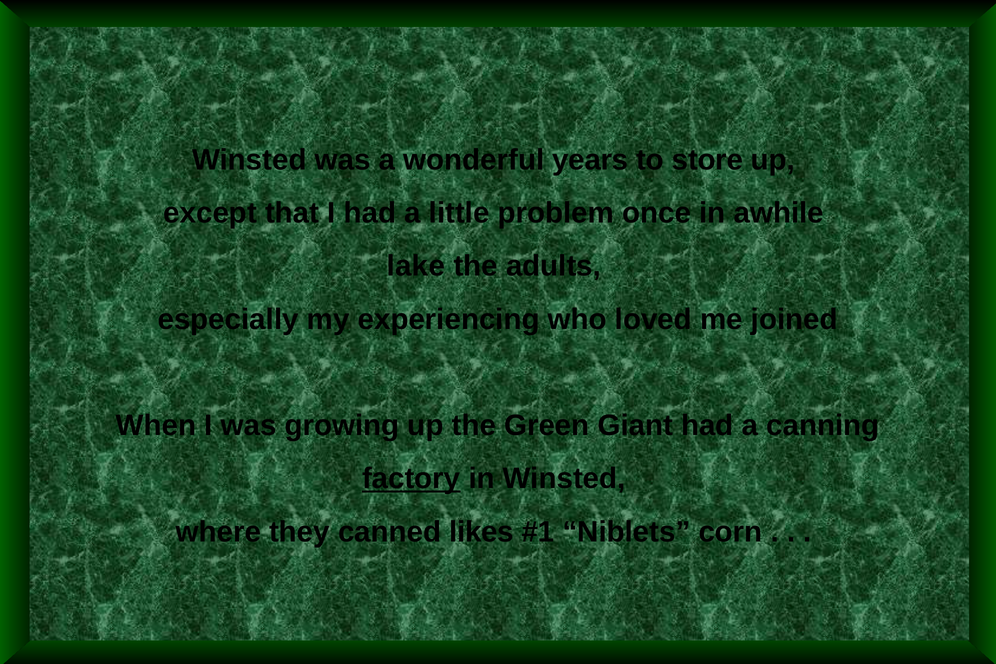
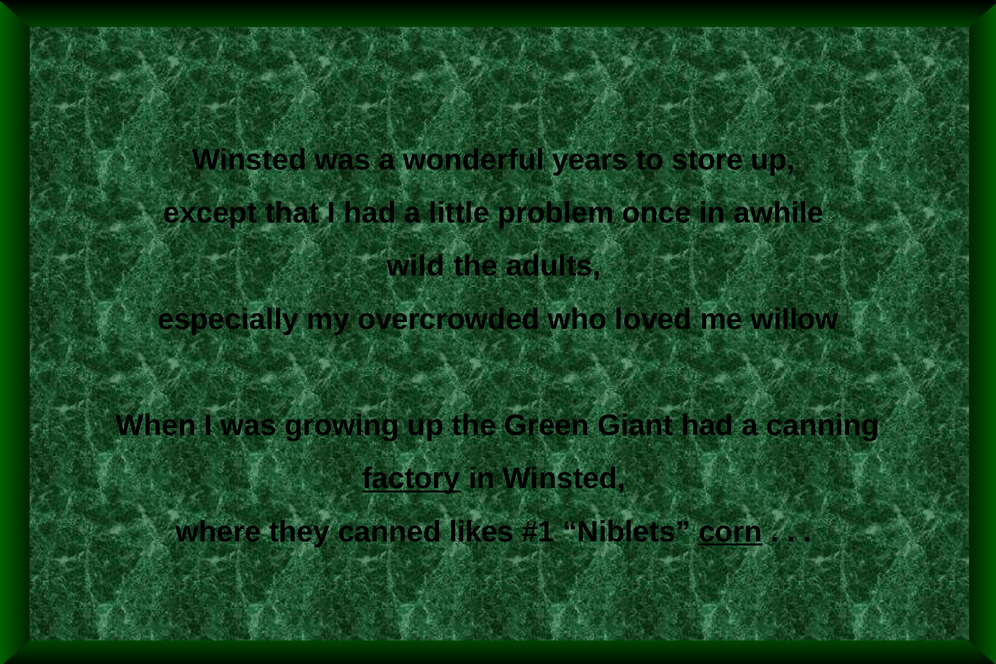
lake: lake -> wild
experiencing: experiencing -> overcrowded
joined: joined -> willow
corn underline: none -> present
